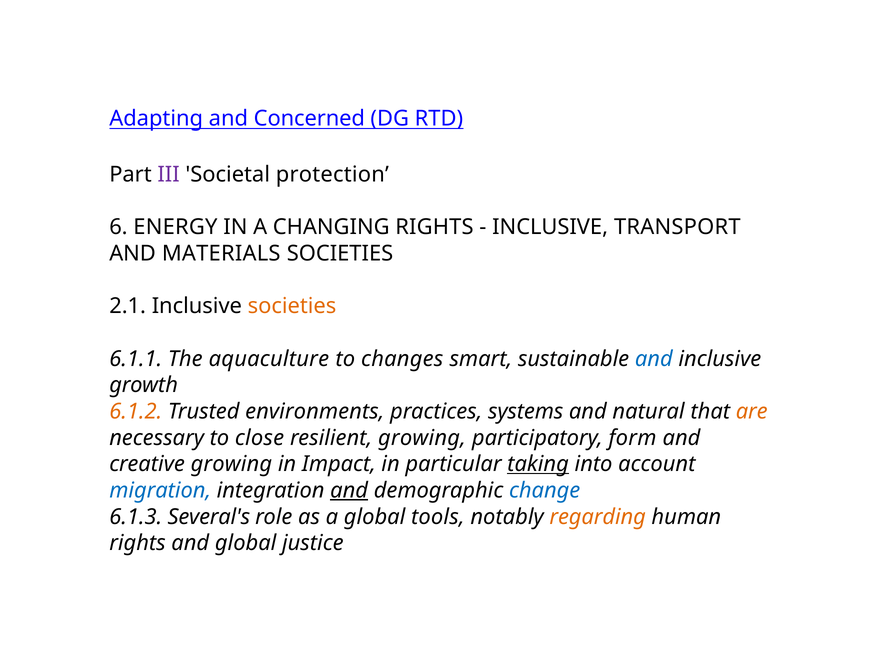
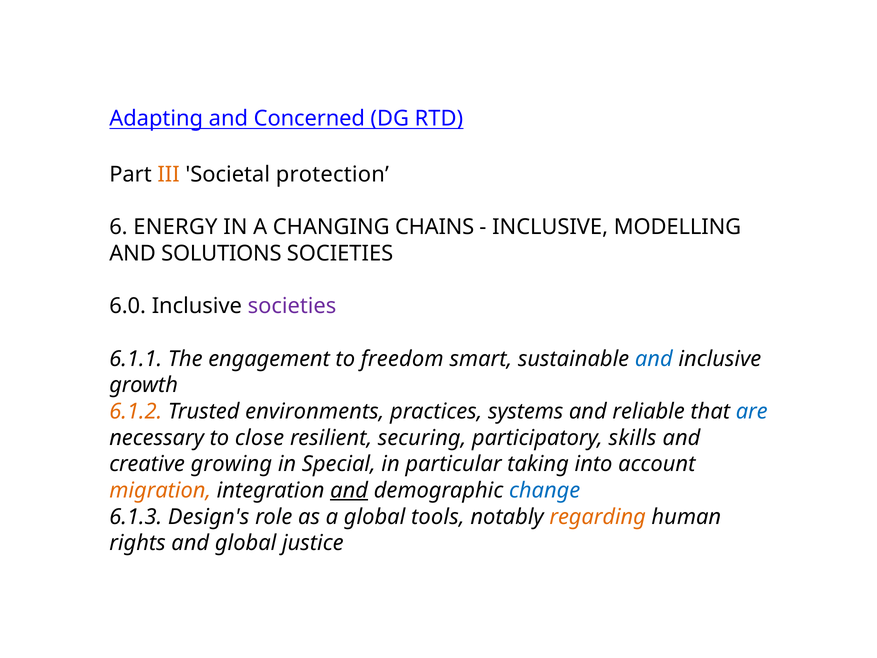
III colour: purple -> orange
CHANGING RIGHTS: RIGHTS -> CHAINS
TRANSPORT: TRANSPORT -> MODELLING
MATERIALS: MATERIALS -> SOLUTIONS
2.1: 2.1 -> 6.0
societies at (292, 306) colour: orange -> purple
aquaculture: aquaculture -> engagement
changes: changes -> freedom
natural: natural -> reliable
are colour: orange -> blue
resilient growing: growing -> securing
form: form -> skills
Impact: Impact -> Special
taking underline: present -> none
migration colour: blue -> orange
Several's: Several's -> Design's
